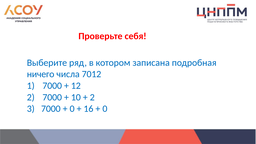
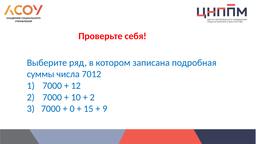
ничего: ничего -> суммы
16: 16 -> 15
0 at (105, 109): 0 -> 9
